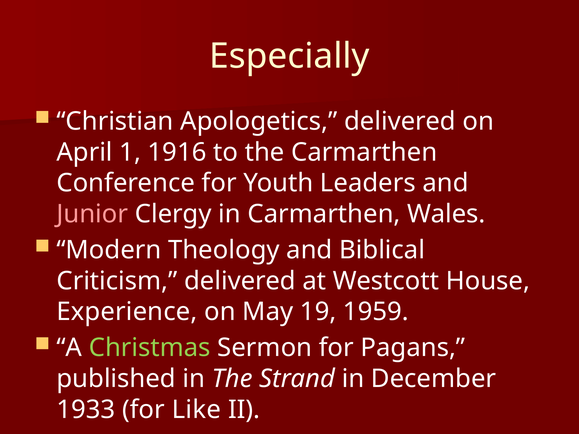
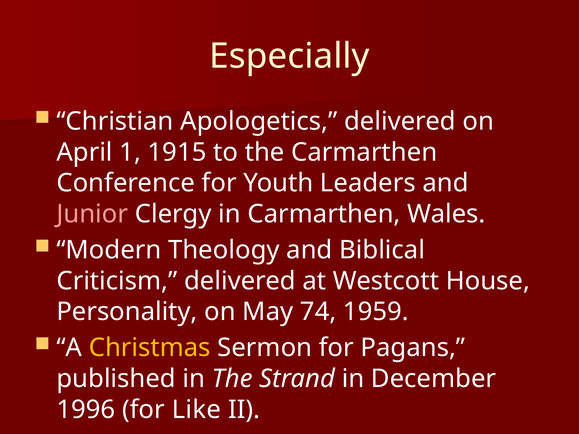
1916: 1916 -> 1915
Experience: Experience -> Personality
19: 19 -> 74
Christmas colour: light green -> yellow
1933: 1933 -> 1996
